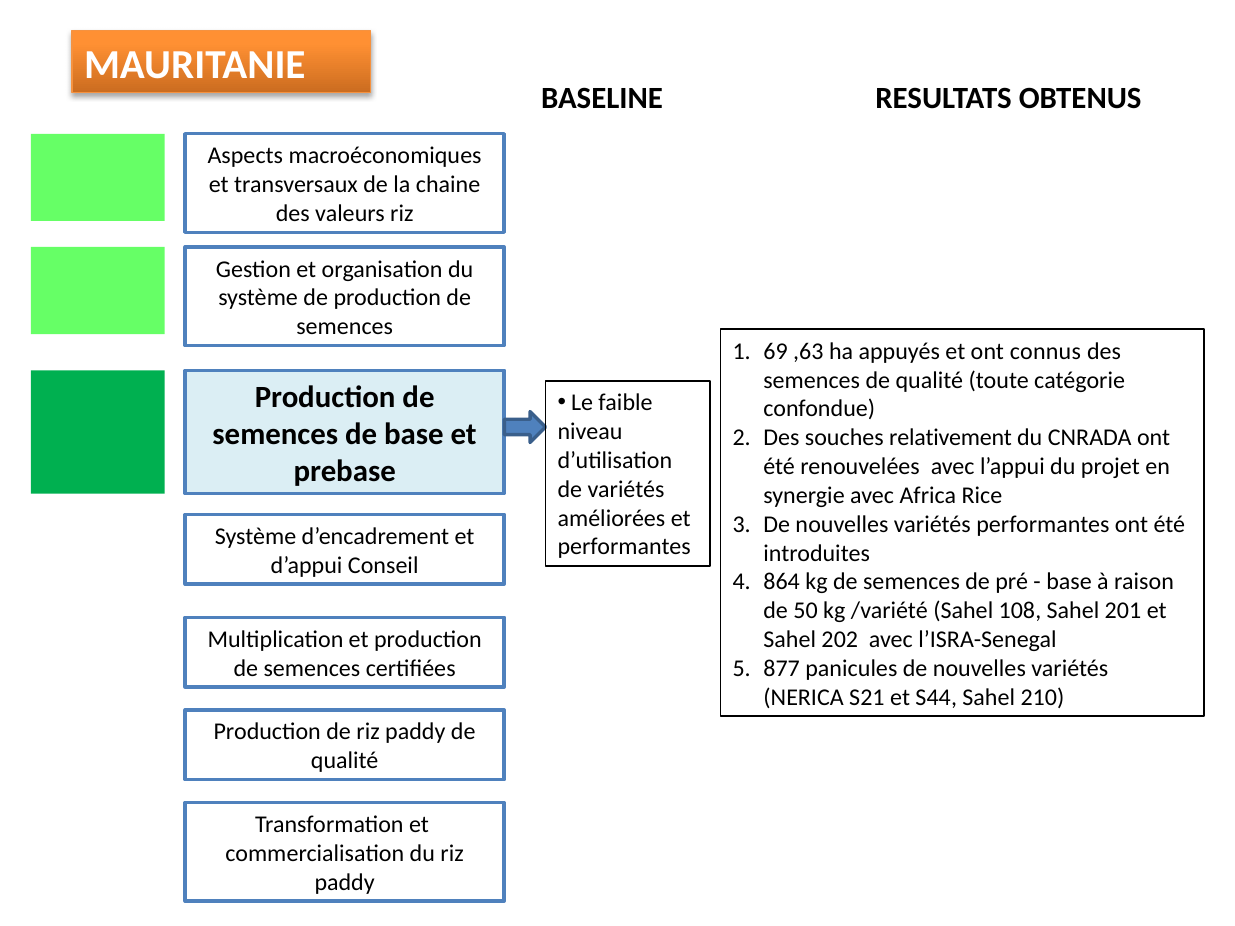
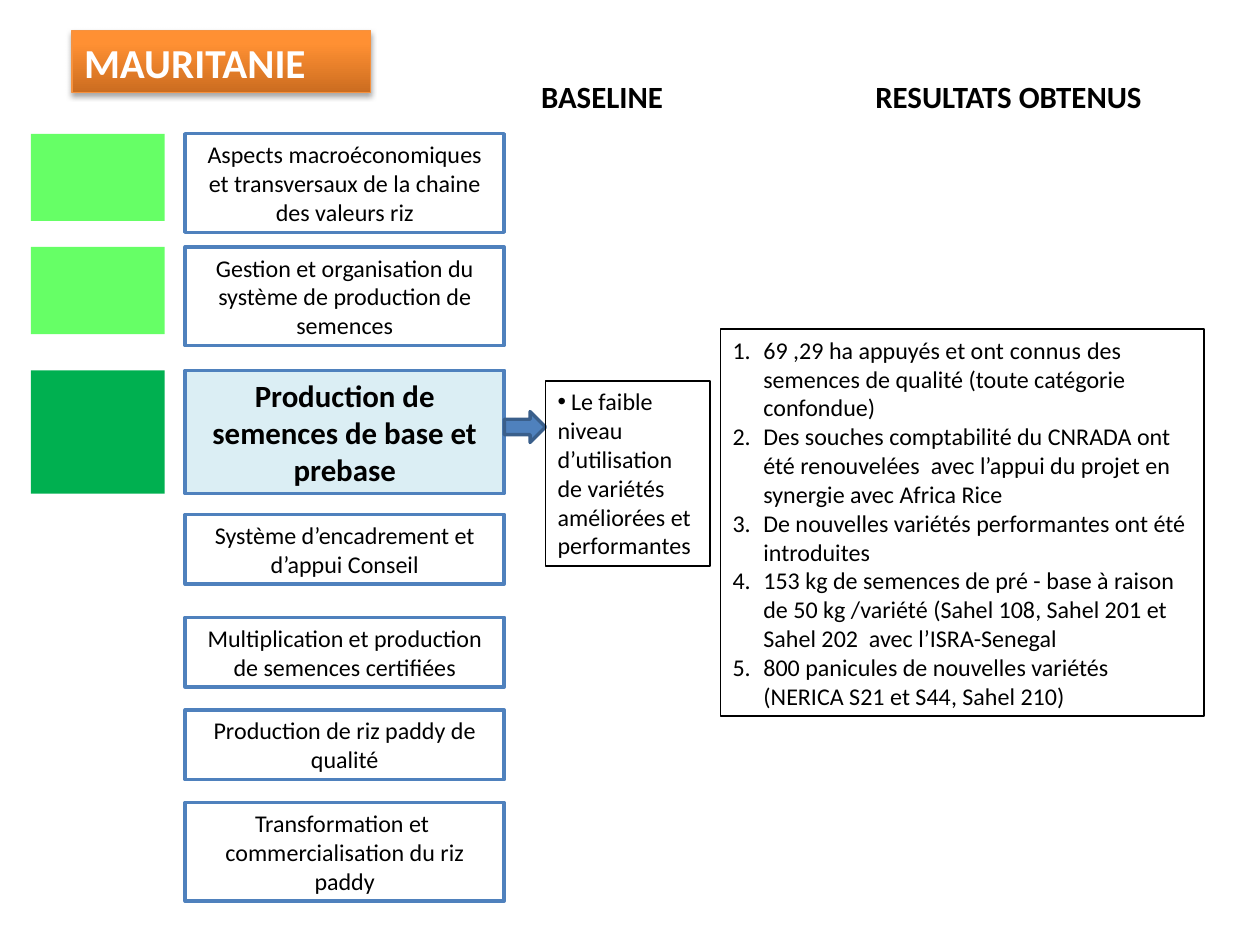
,63: ,63 -> ,29
relativement: relativement -> comptabilité
864: 864 -> 153
877: 877 -> 800
